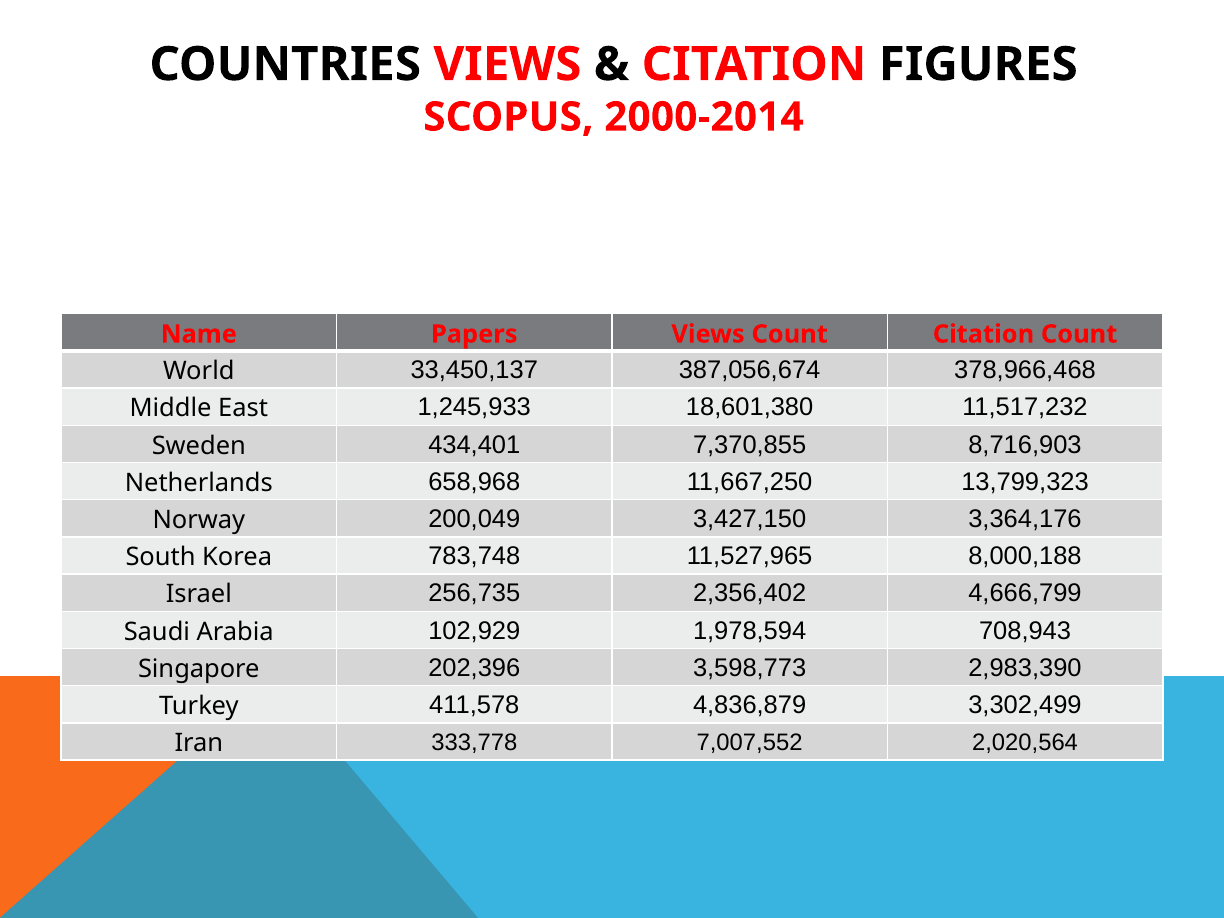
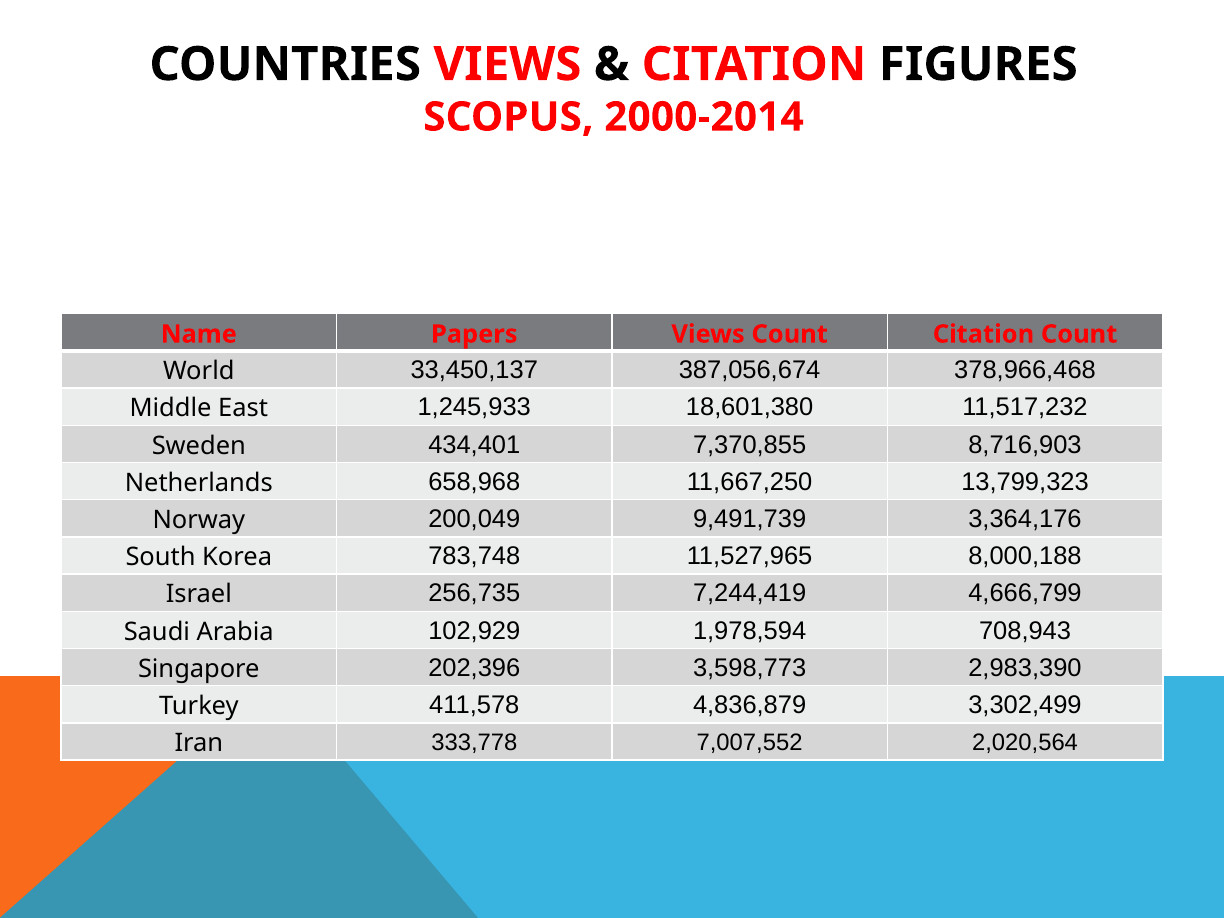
3,427,150: 3,427,150 -> 9,491,739
2,356,402: 2,356,402 -> 7,244,419
